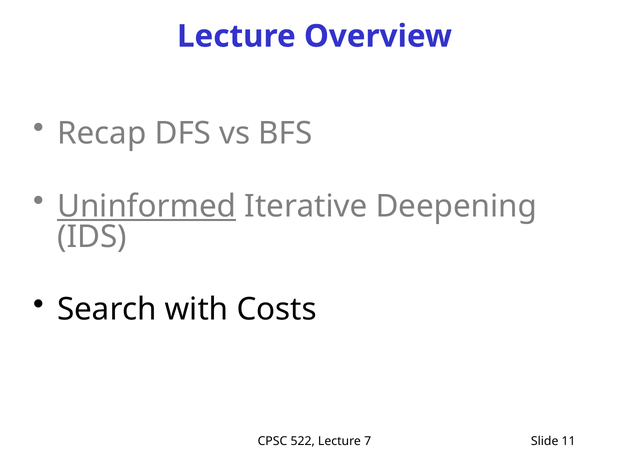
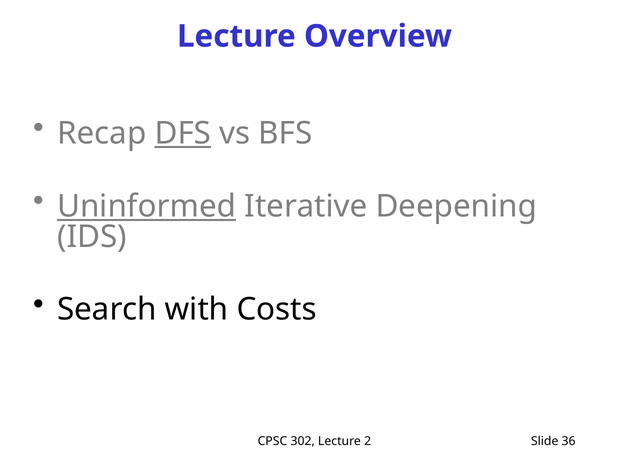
DFS underline: none -> present
522: 522 -> 302
7: 7 -> 2
11: 11 -> 36
